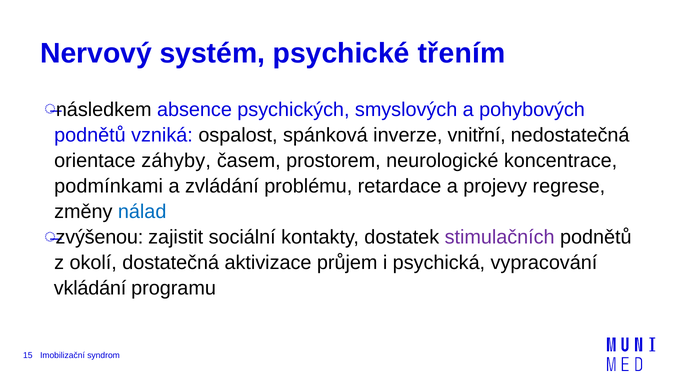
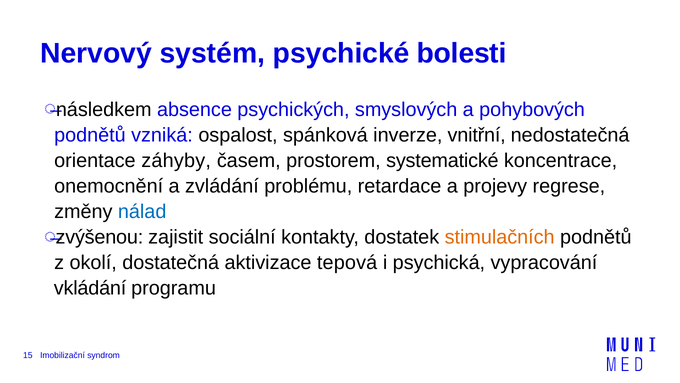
třením: třením -> bolesti
neurologické: neurologické -> systematické
podmínkami: podmínkami -> onemocnění
stimulačních colour: purple -> orange
průjem: průjem -> tepová
